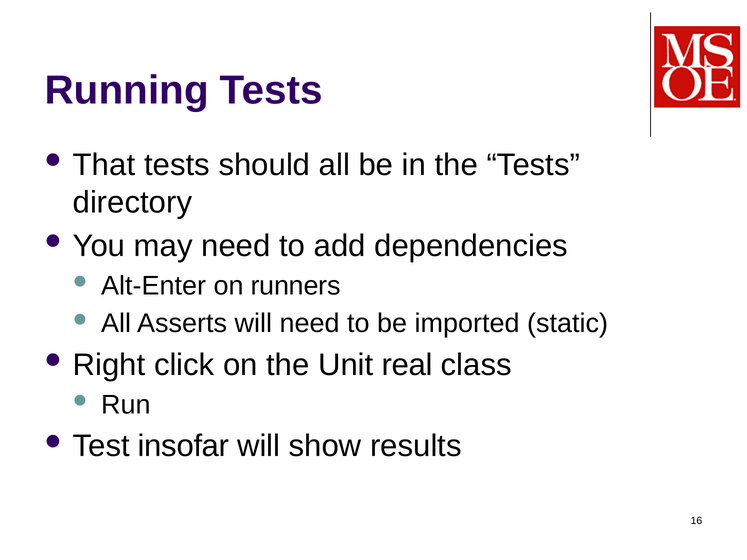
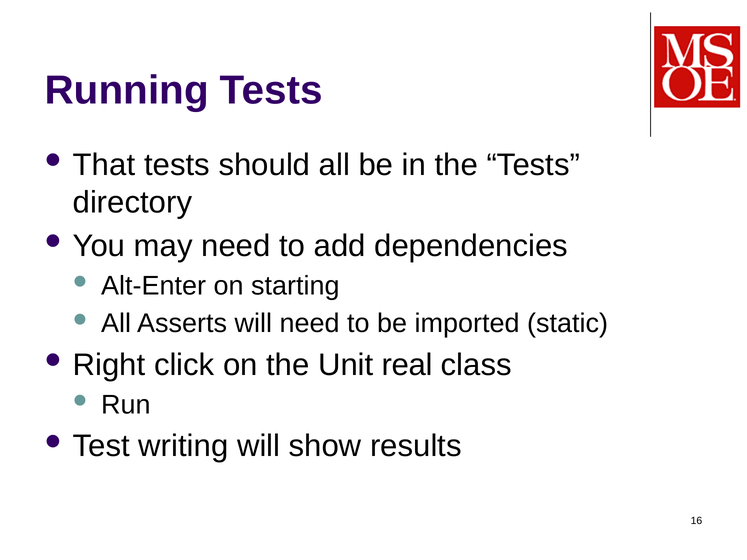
runners: runners -> starting
insofar: insofar -> writing
